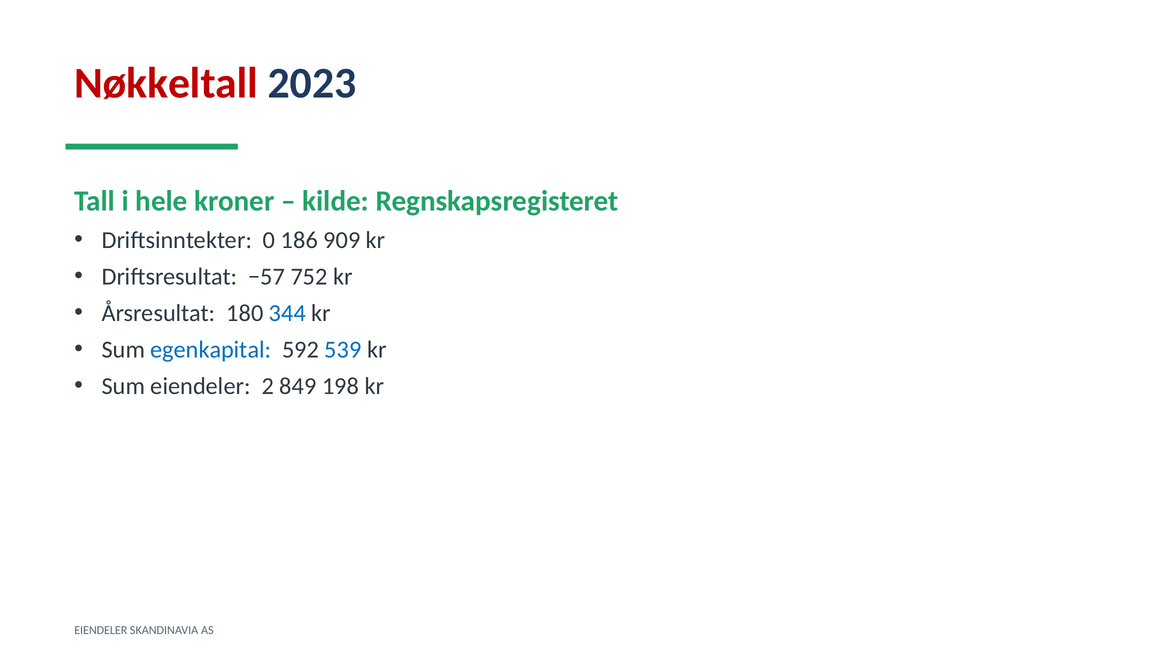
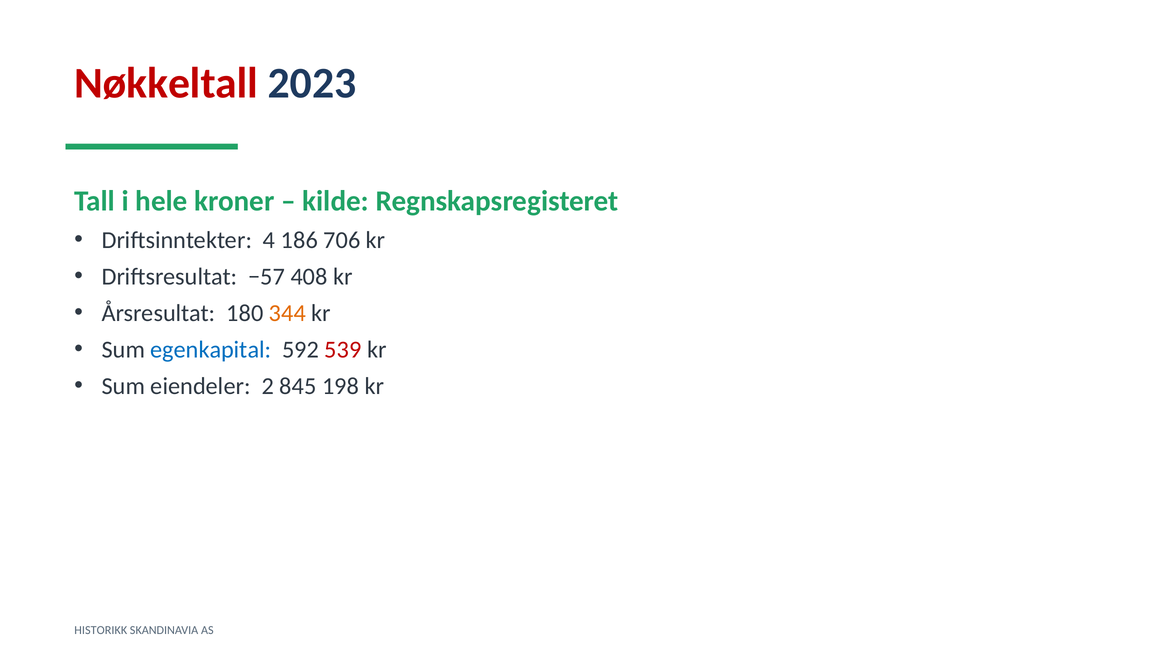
0: 0 -> 4
909: 909 -> 706
752: 752 -> 408
344 colour: blue -> orange
539 colour: blue -> red
849: 849 -> 845
EIENDELER at (101, 630): EIENDELER -> HISTORIKK
